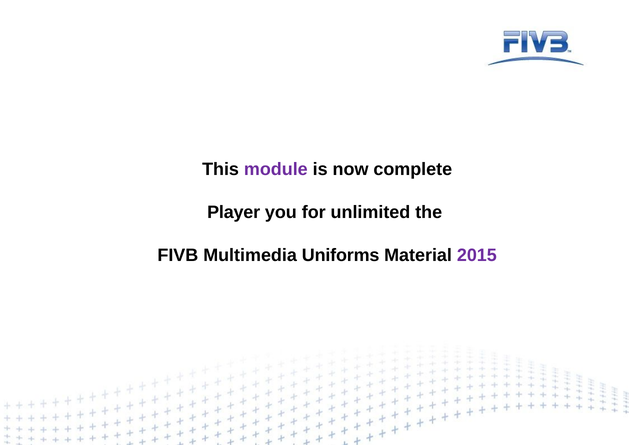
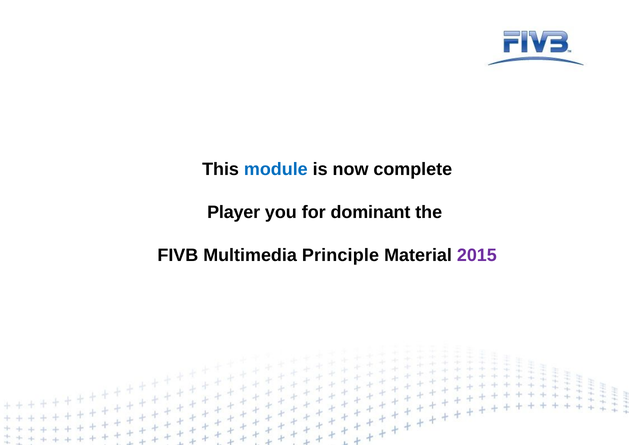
module colour: purple -> blue
unlimited: unlimited -> dominant
Uniforms: Uniforms -> Principle
